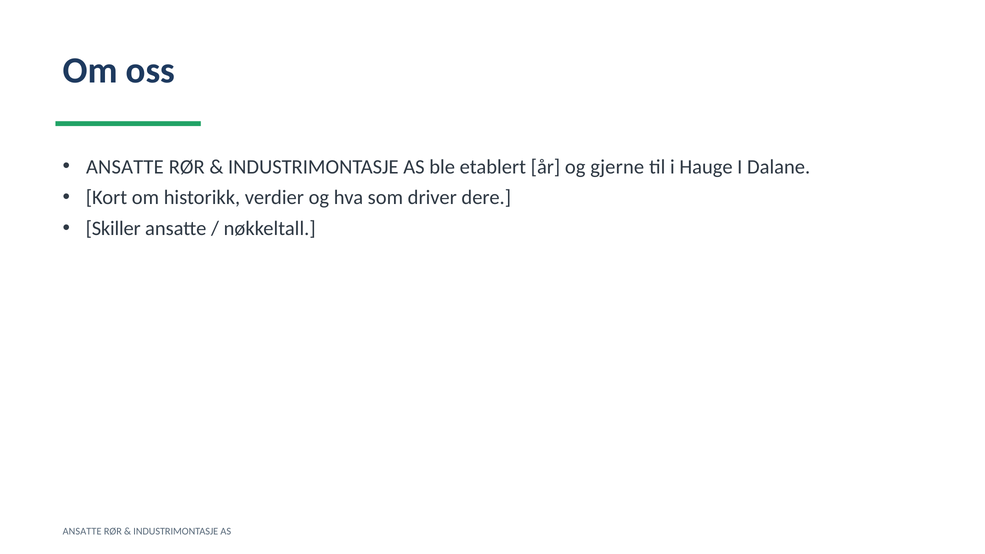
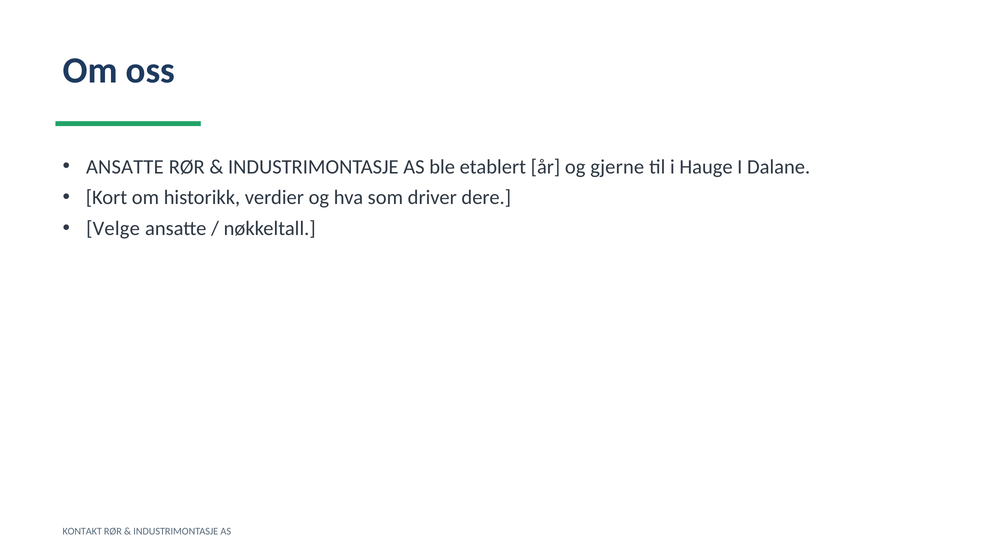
Skiller: Skiller -> Velge
ANSATTE at (82, 532): ANSATTE -> KONTAKT
